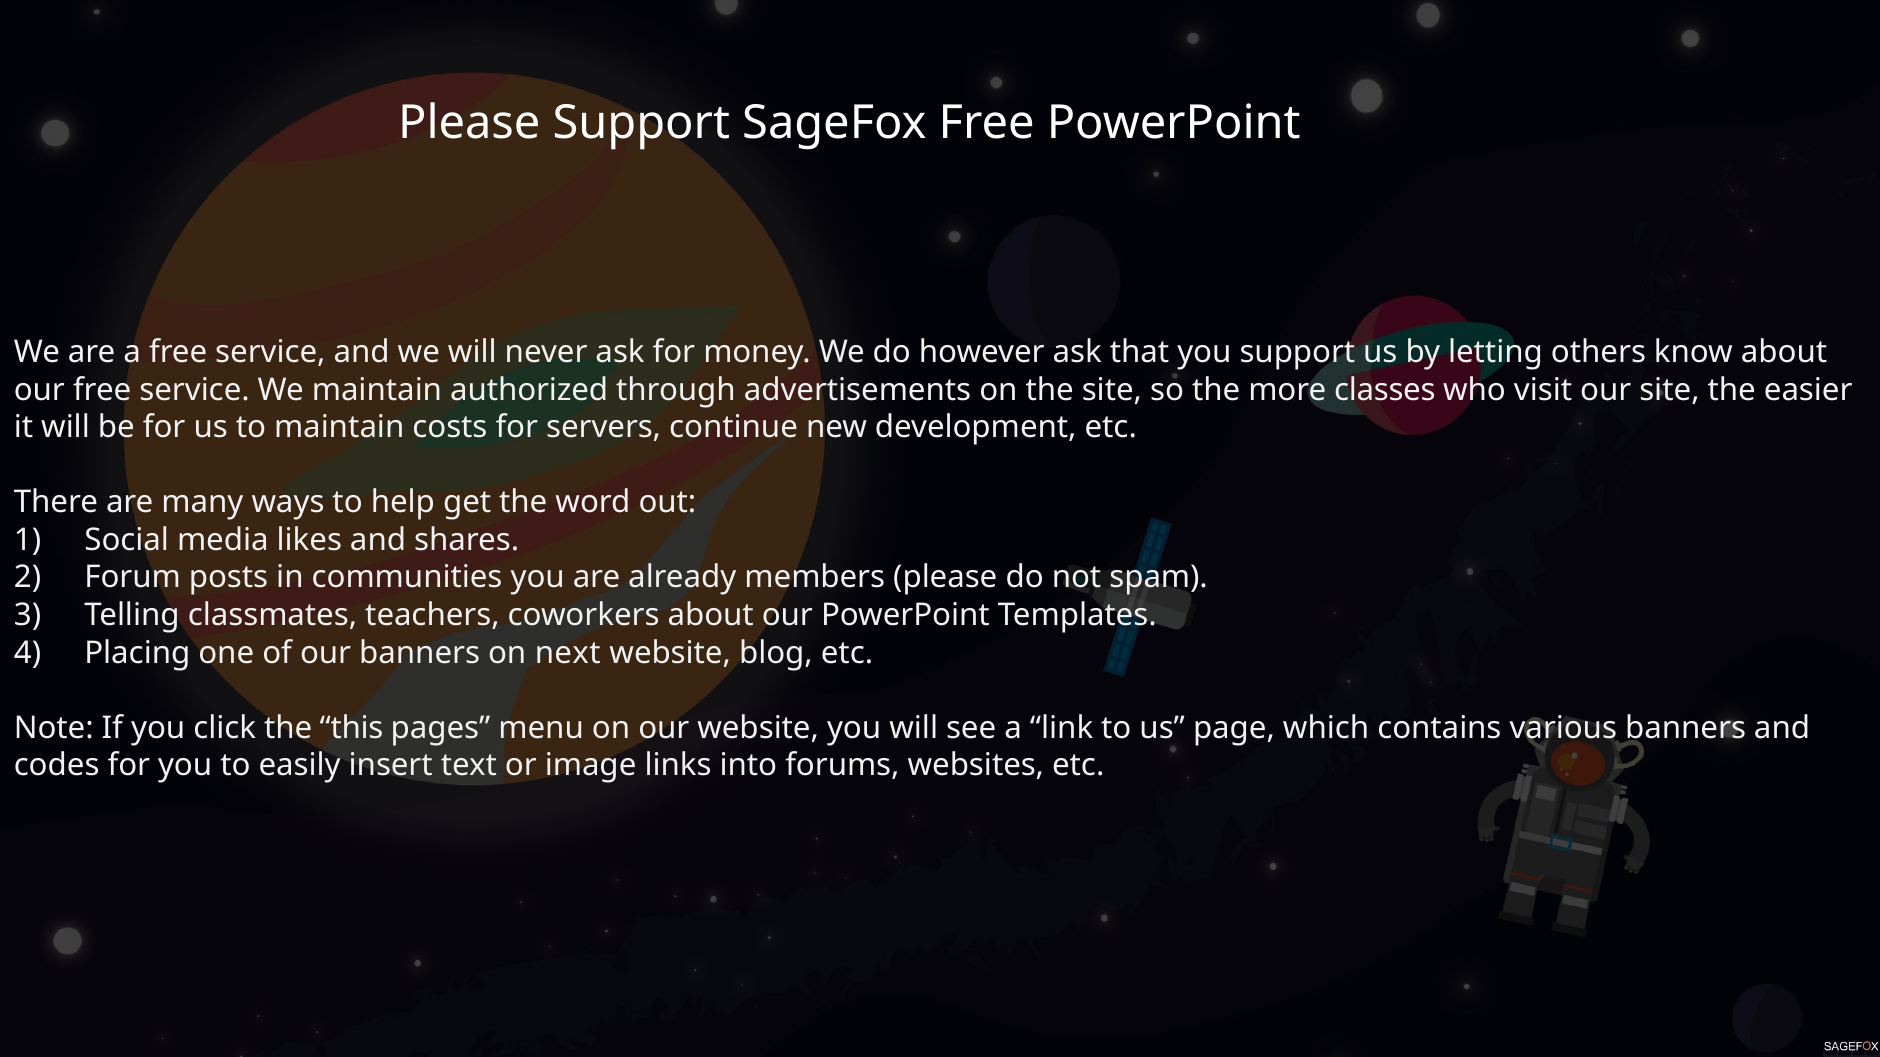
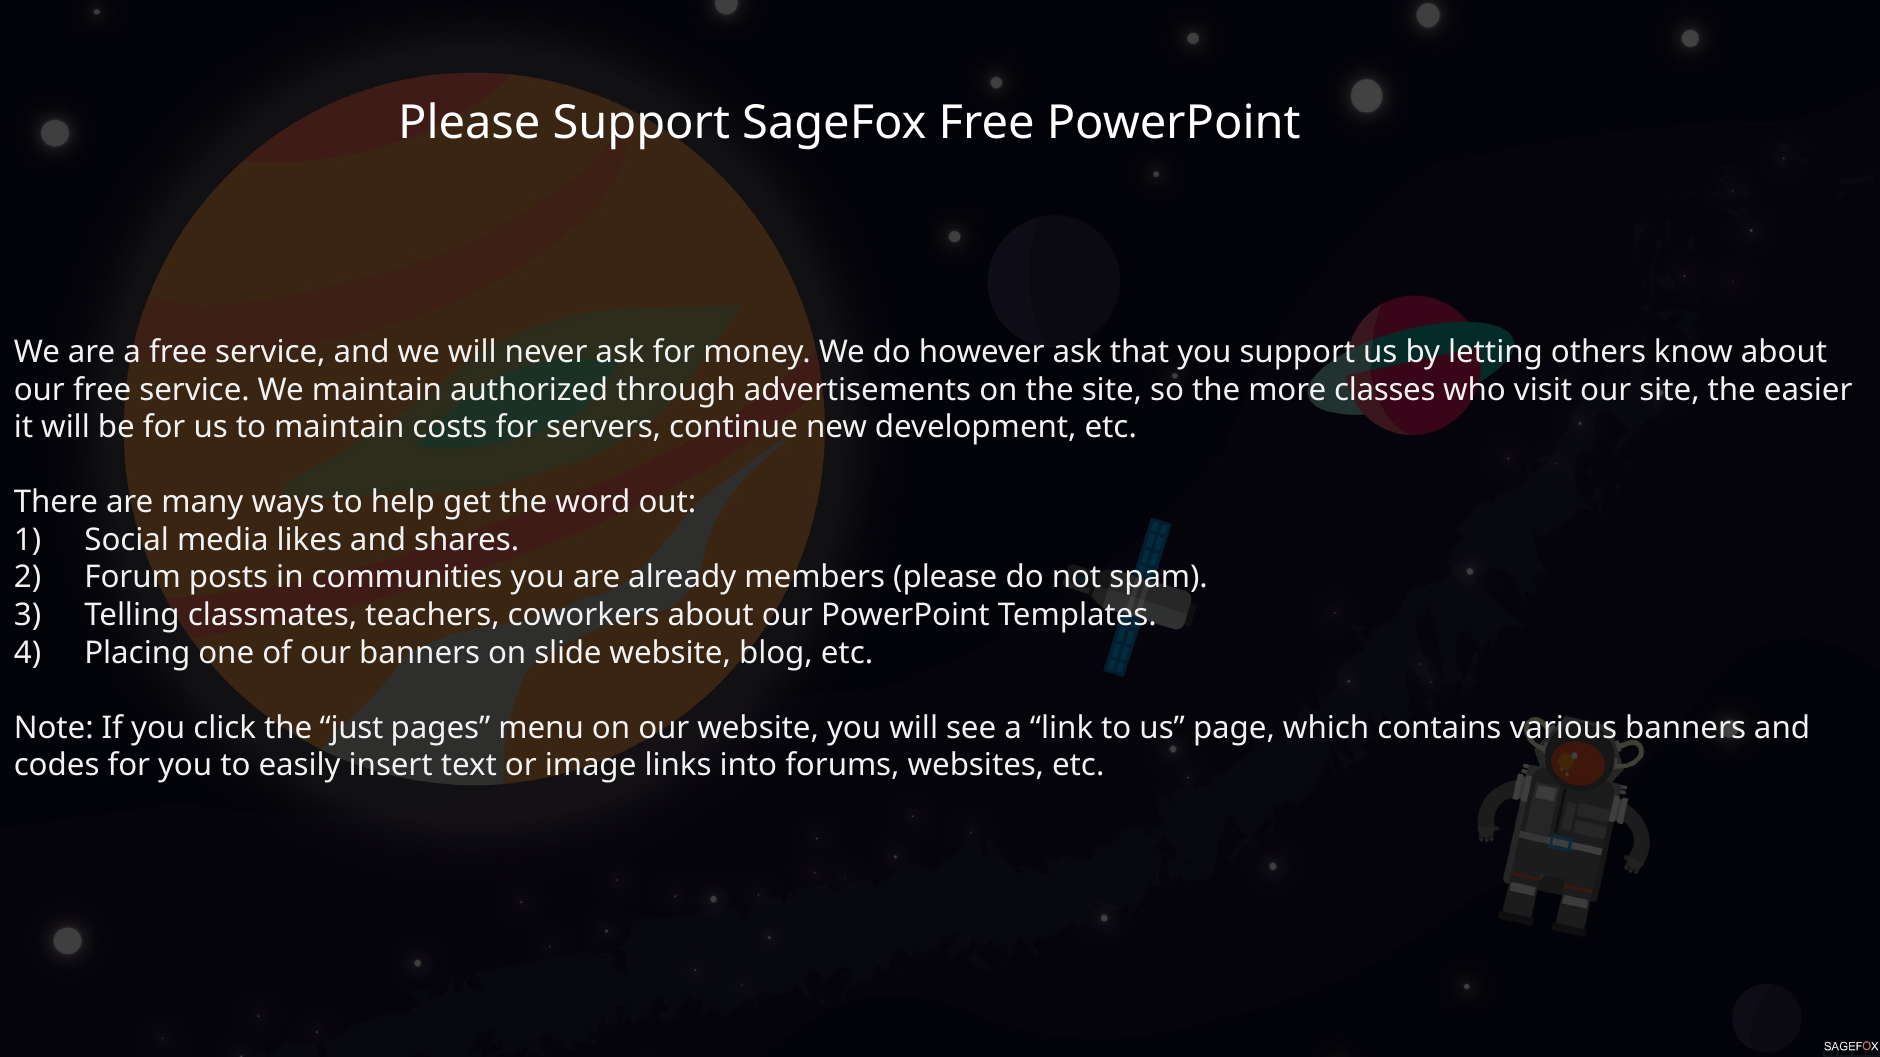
next: next -> slide
this: this -> just
